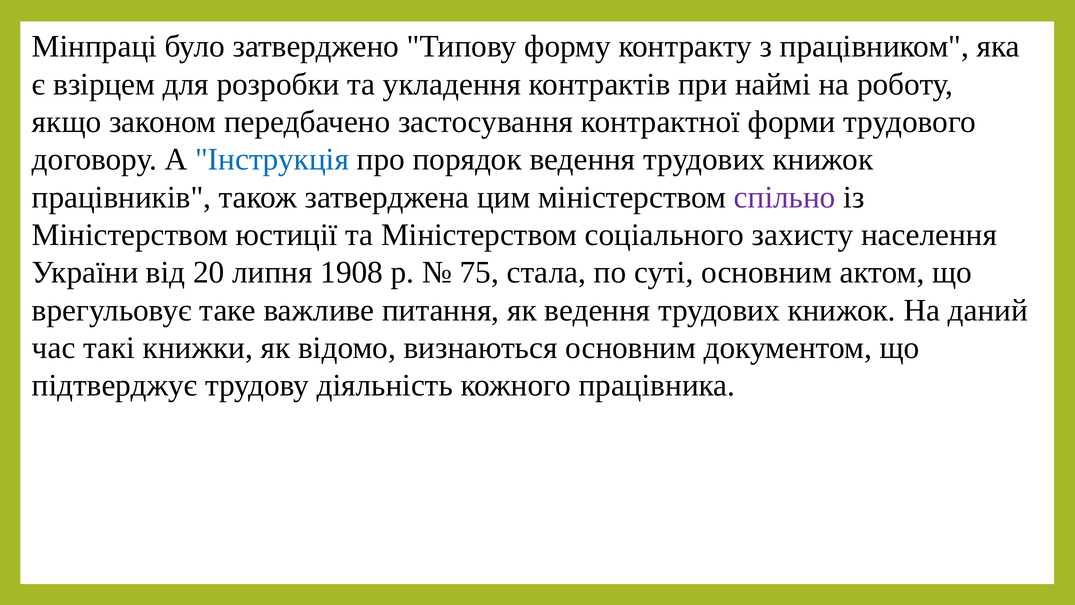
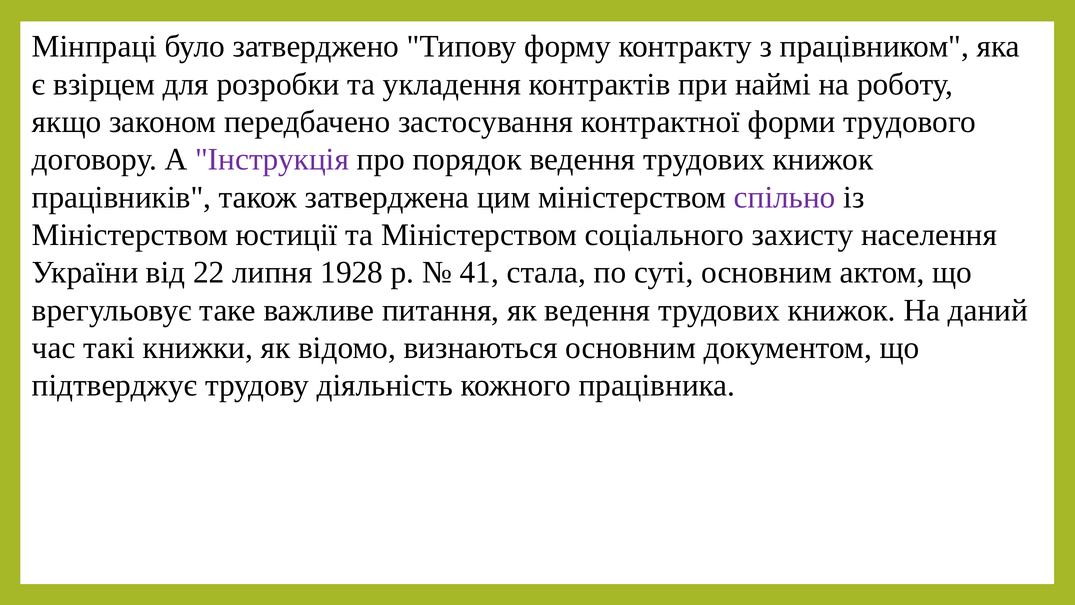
Інструкція colour: blue -> purple
20: 20 -> 22
1908: 1908 -> 1928
75: 75 -> 41
